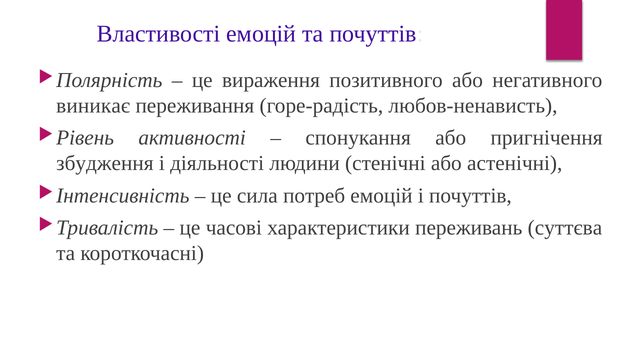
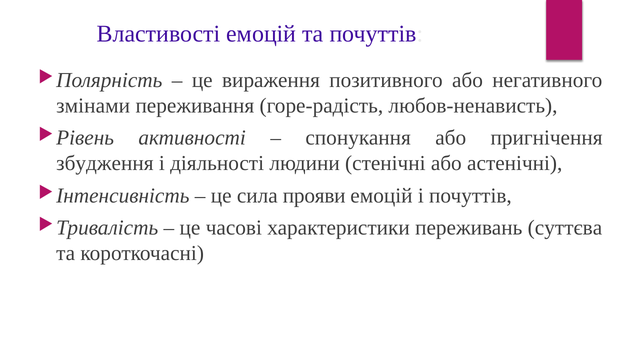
виникає: виникає -> змінами
потреб: потреб -> прояви
